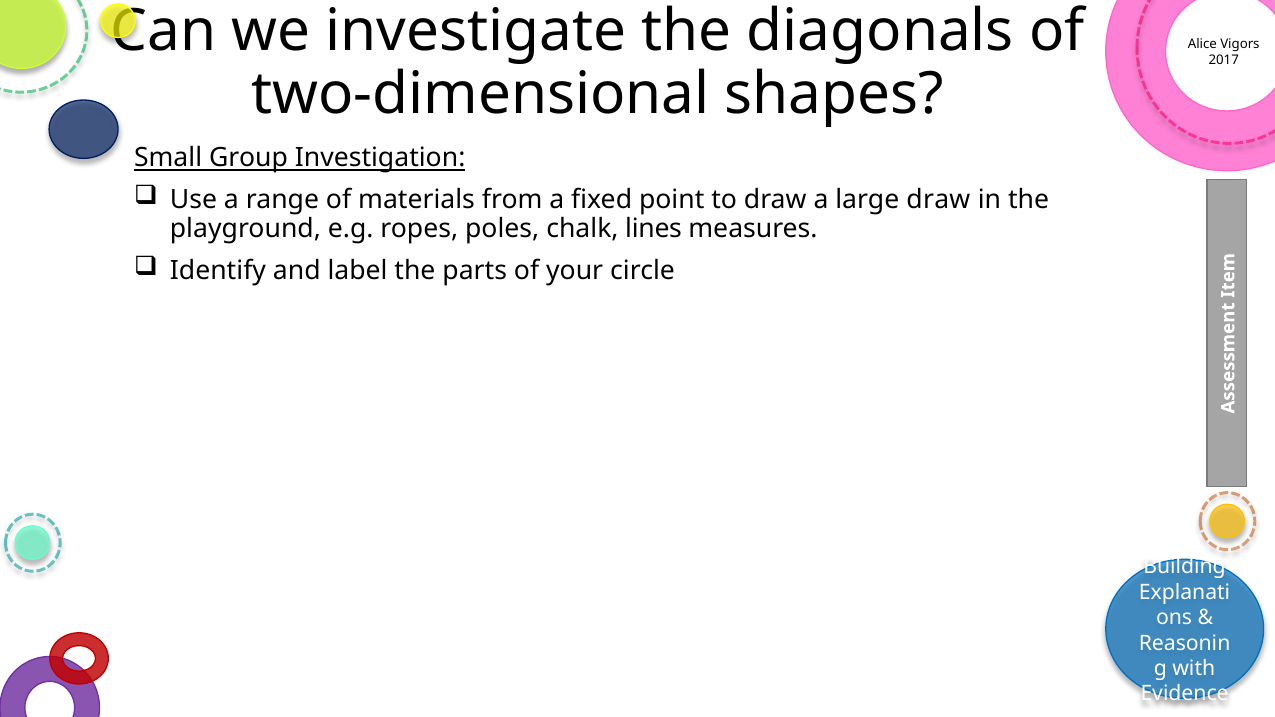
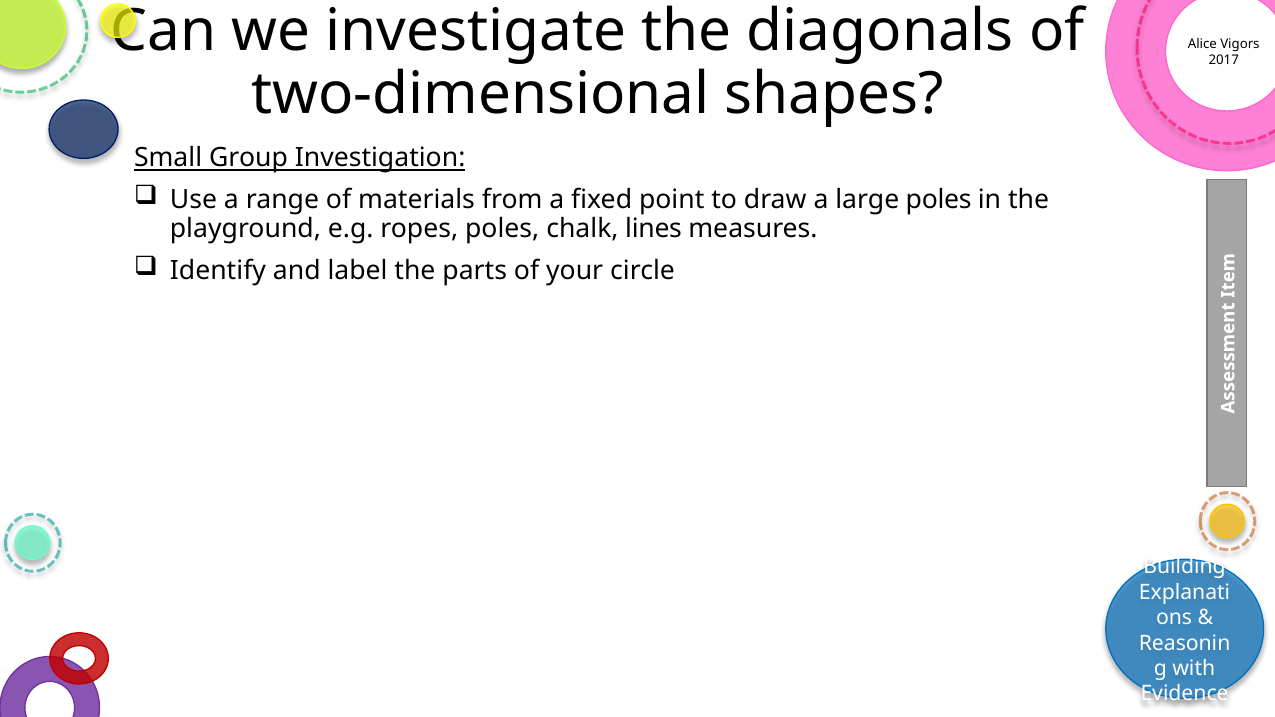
large draw: draw -> poles
